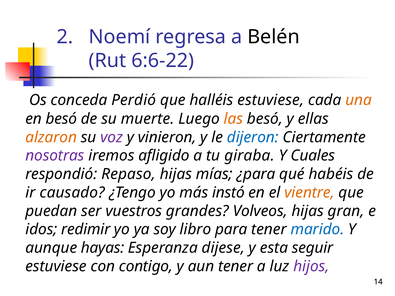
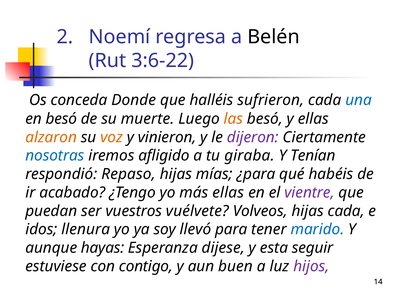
6:6-22: 6:6-22 -> 3:6-22
Perdió: Perdió -> Donde
halléis estuviese: estuviese -> sufrieron
una colour: orange -> blue
voz colour: purple -> orange
dijeron colour: blue -> purple
nosotras colour: purple -> blue
Cuales: Cuales -> Tenían
causado: causado -> acabado
más instó: instó -> ellas
vientre colour: orange -> purple
grandes: grandes -> vuélvete
hijas gran: gran -> cada
redimir: redimir -> llenura
libro: libro -> llevó
aun tener: tener -> buen
